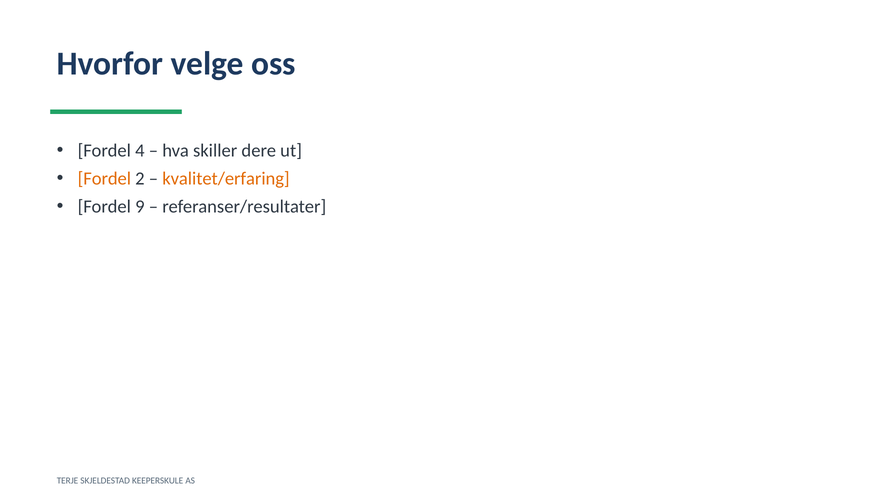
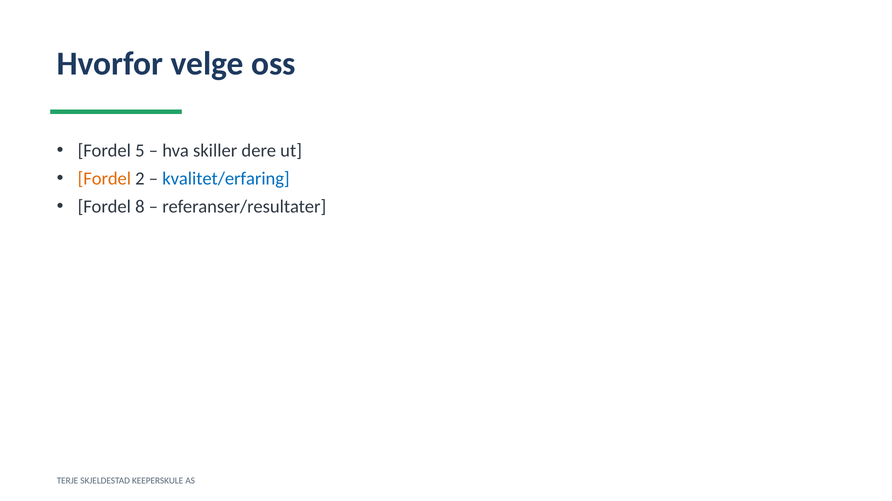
4: 4 -> 5
kvalitet/erfaring colour: orange -> blue
9: 9 -> 8
